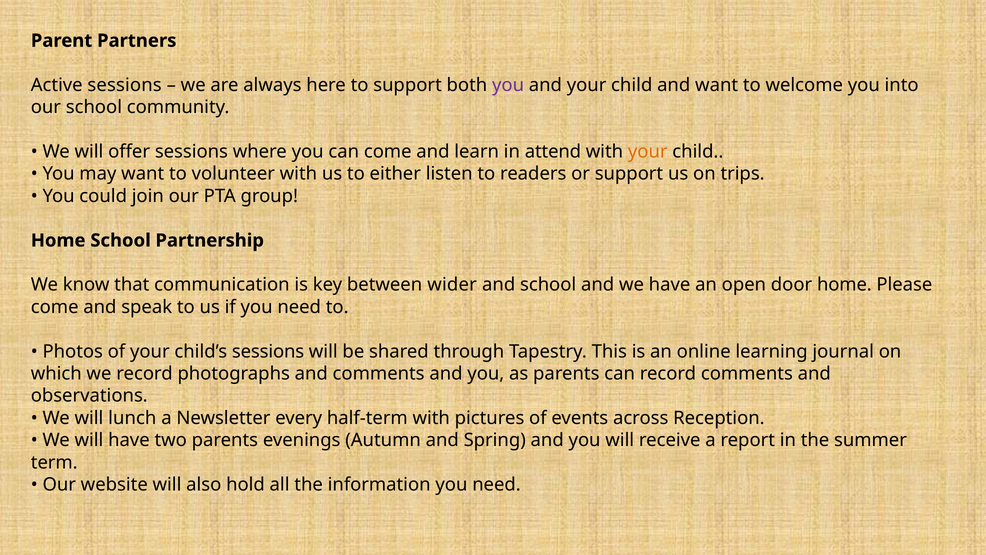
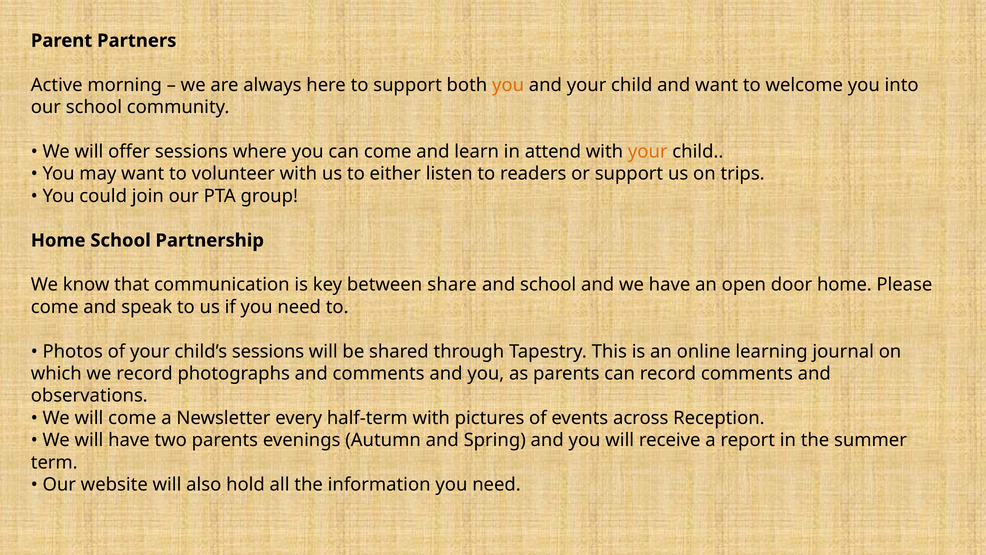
Active sessions: sessions -> morning
you at (508, 85) colour: purple -> orange
wider: wider -> share
will lunch: lunch -> come
